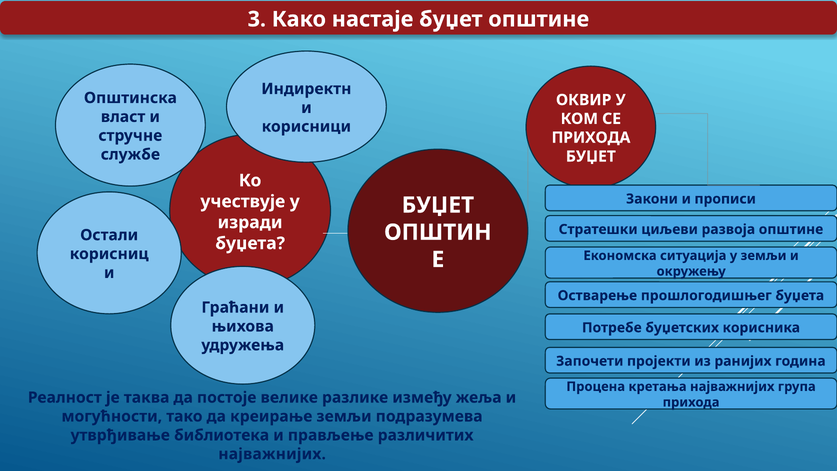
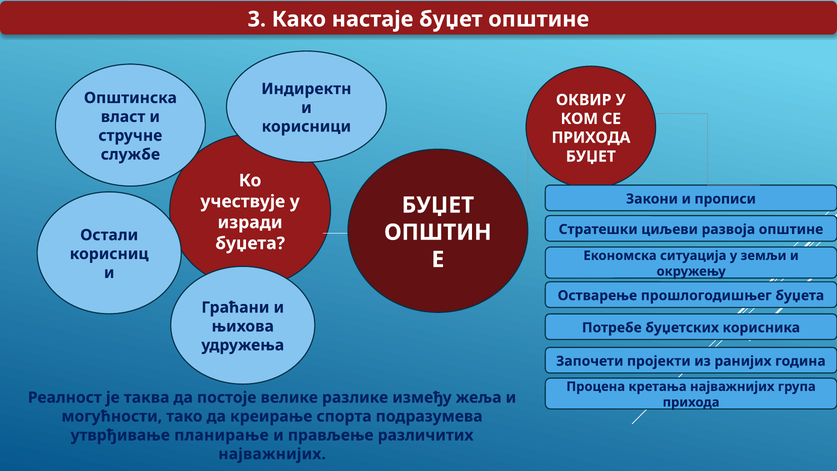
креирање земљи: земљи -> спорта
библиотека: библиотека -> планирање
